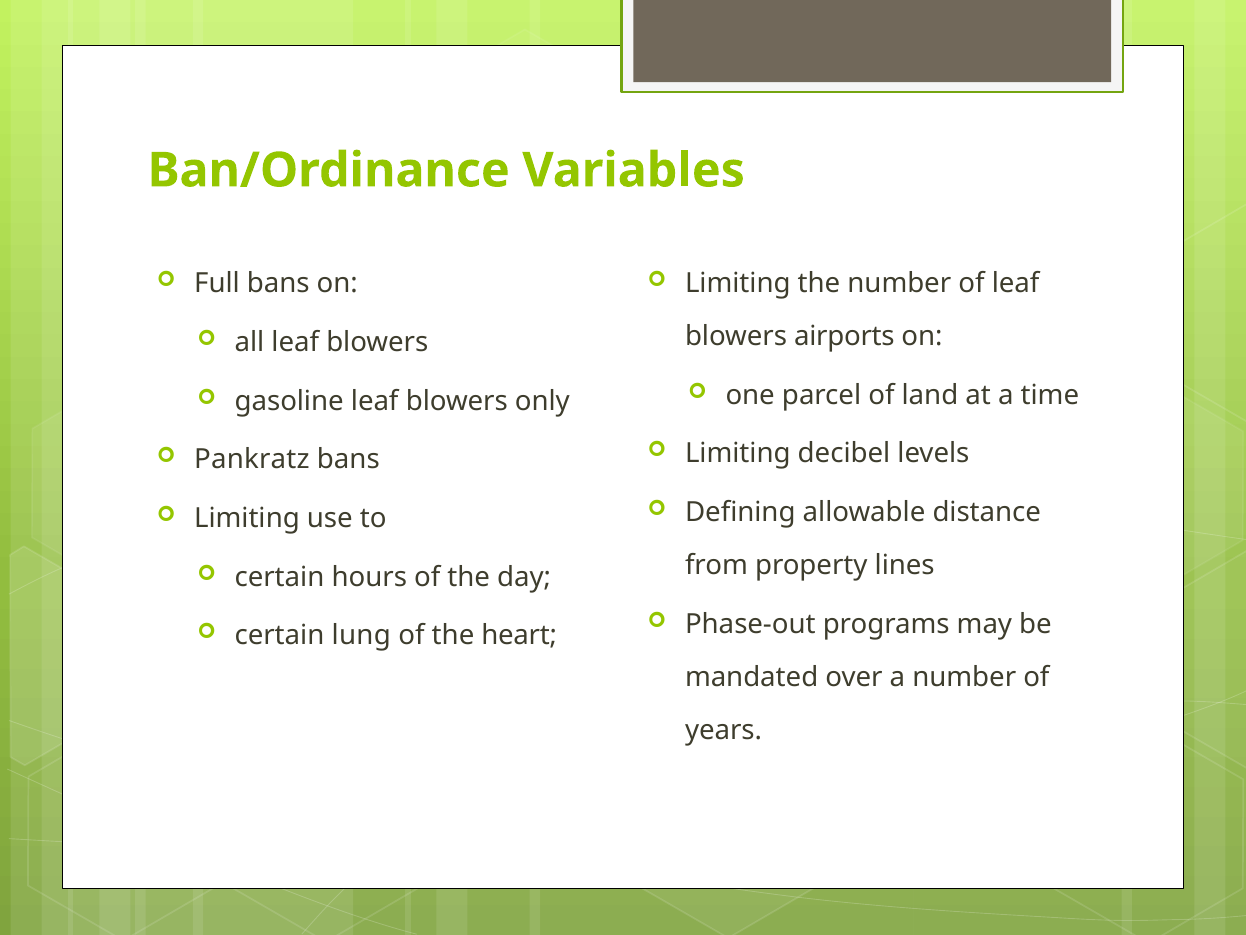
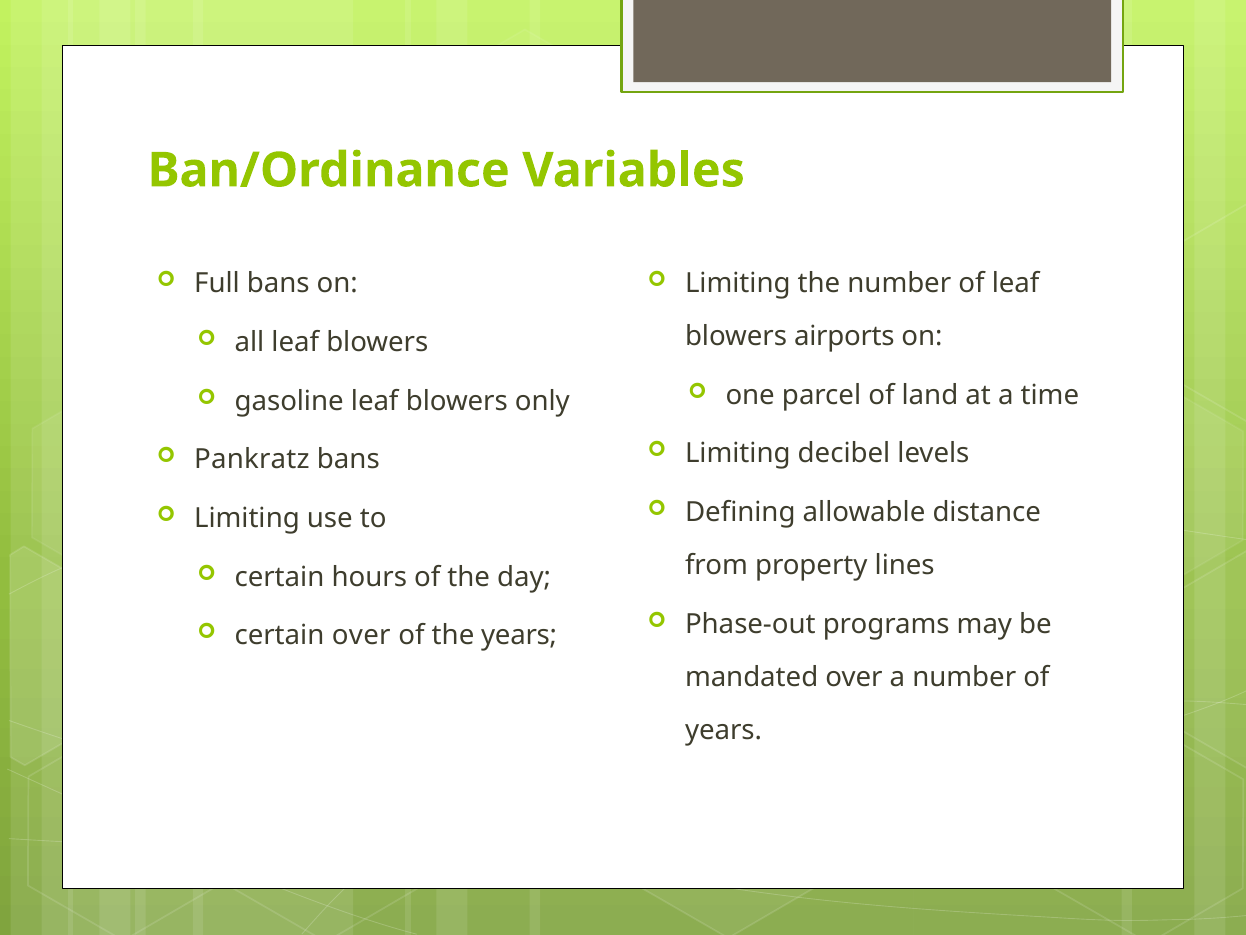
certain lung: lung -> over
the heart: heart -> years
